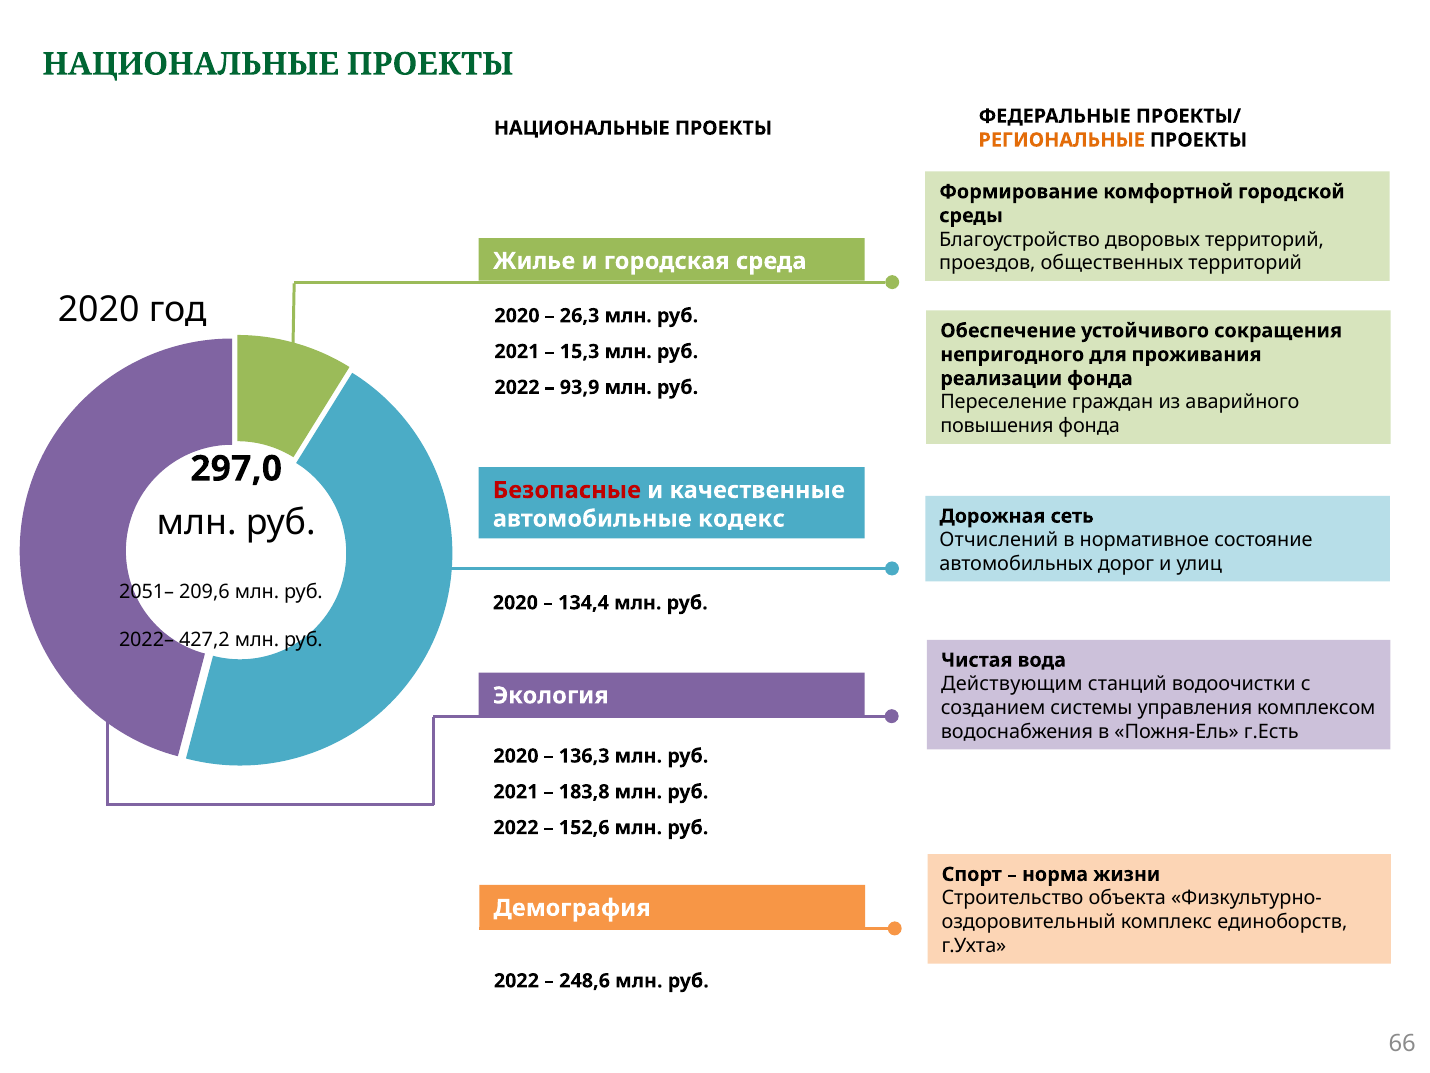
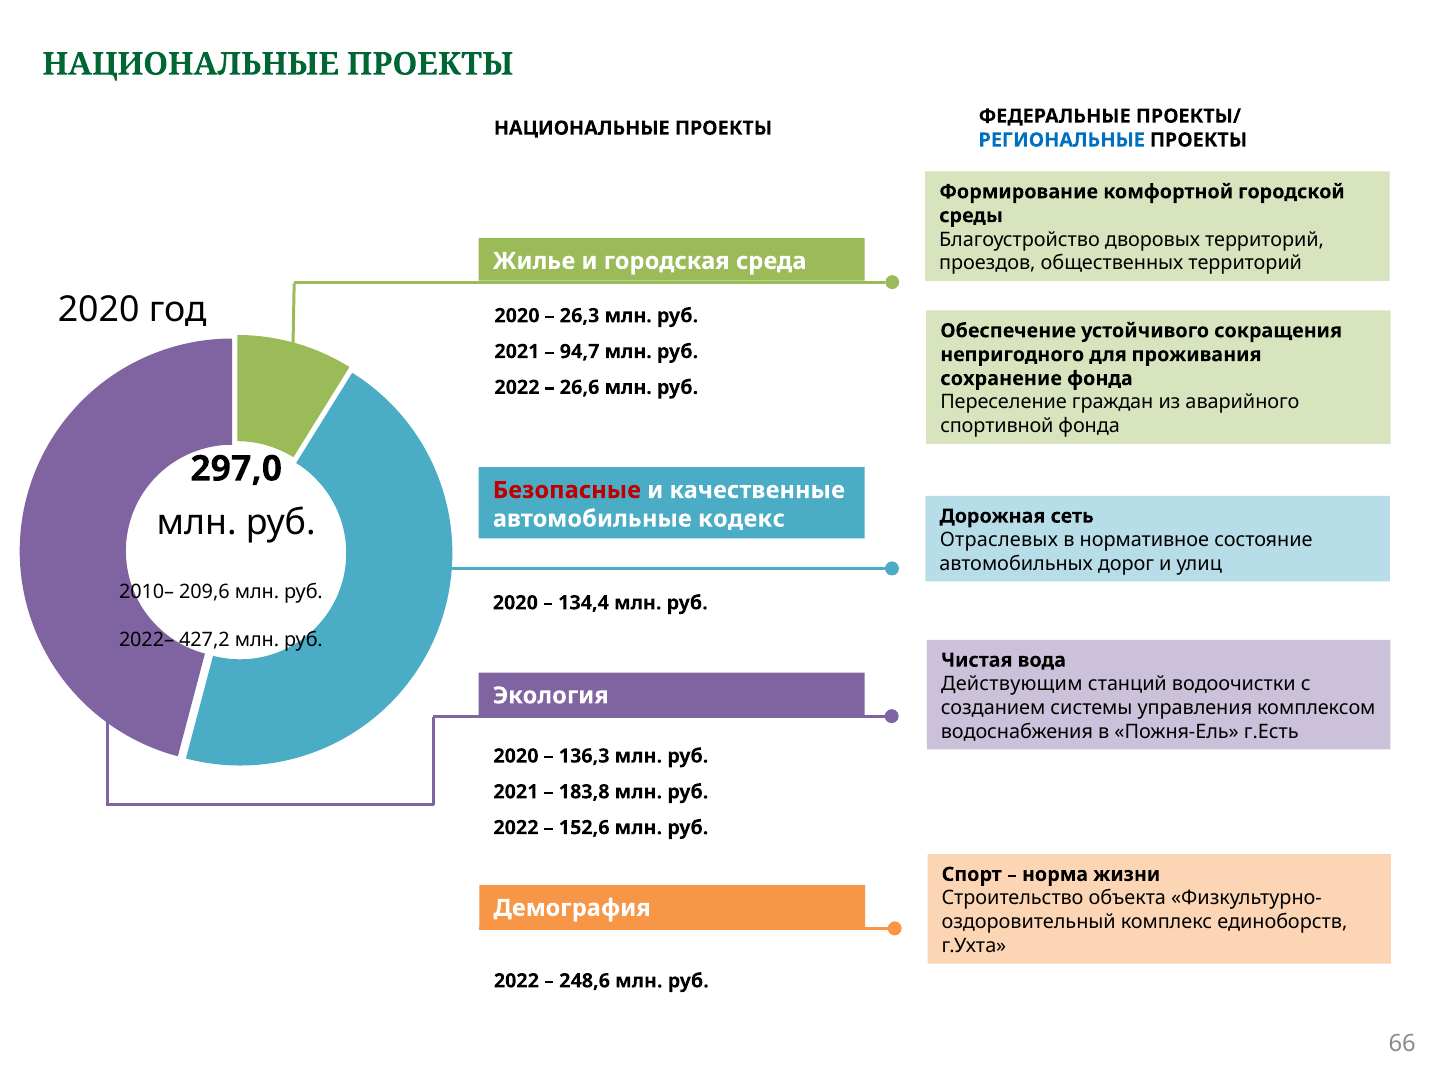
РЕГИОНАЛЬНЫЕ colour: orange -> blue
15,3: 15,3 -> 94,7
реализации: реализации -> сохранение
93,9: 93,9 -> 26,6
повышения: повышения -> спортивной
Отчислений: Отчислений -> Отраслевых
2051–: 2051– -> 2010–
